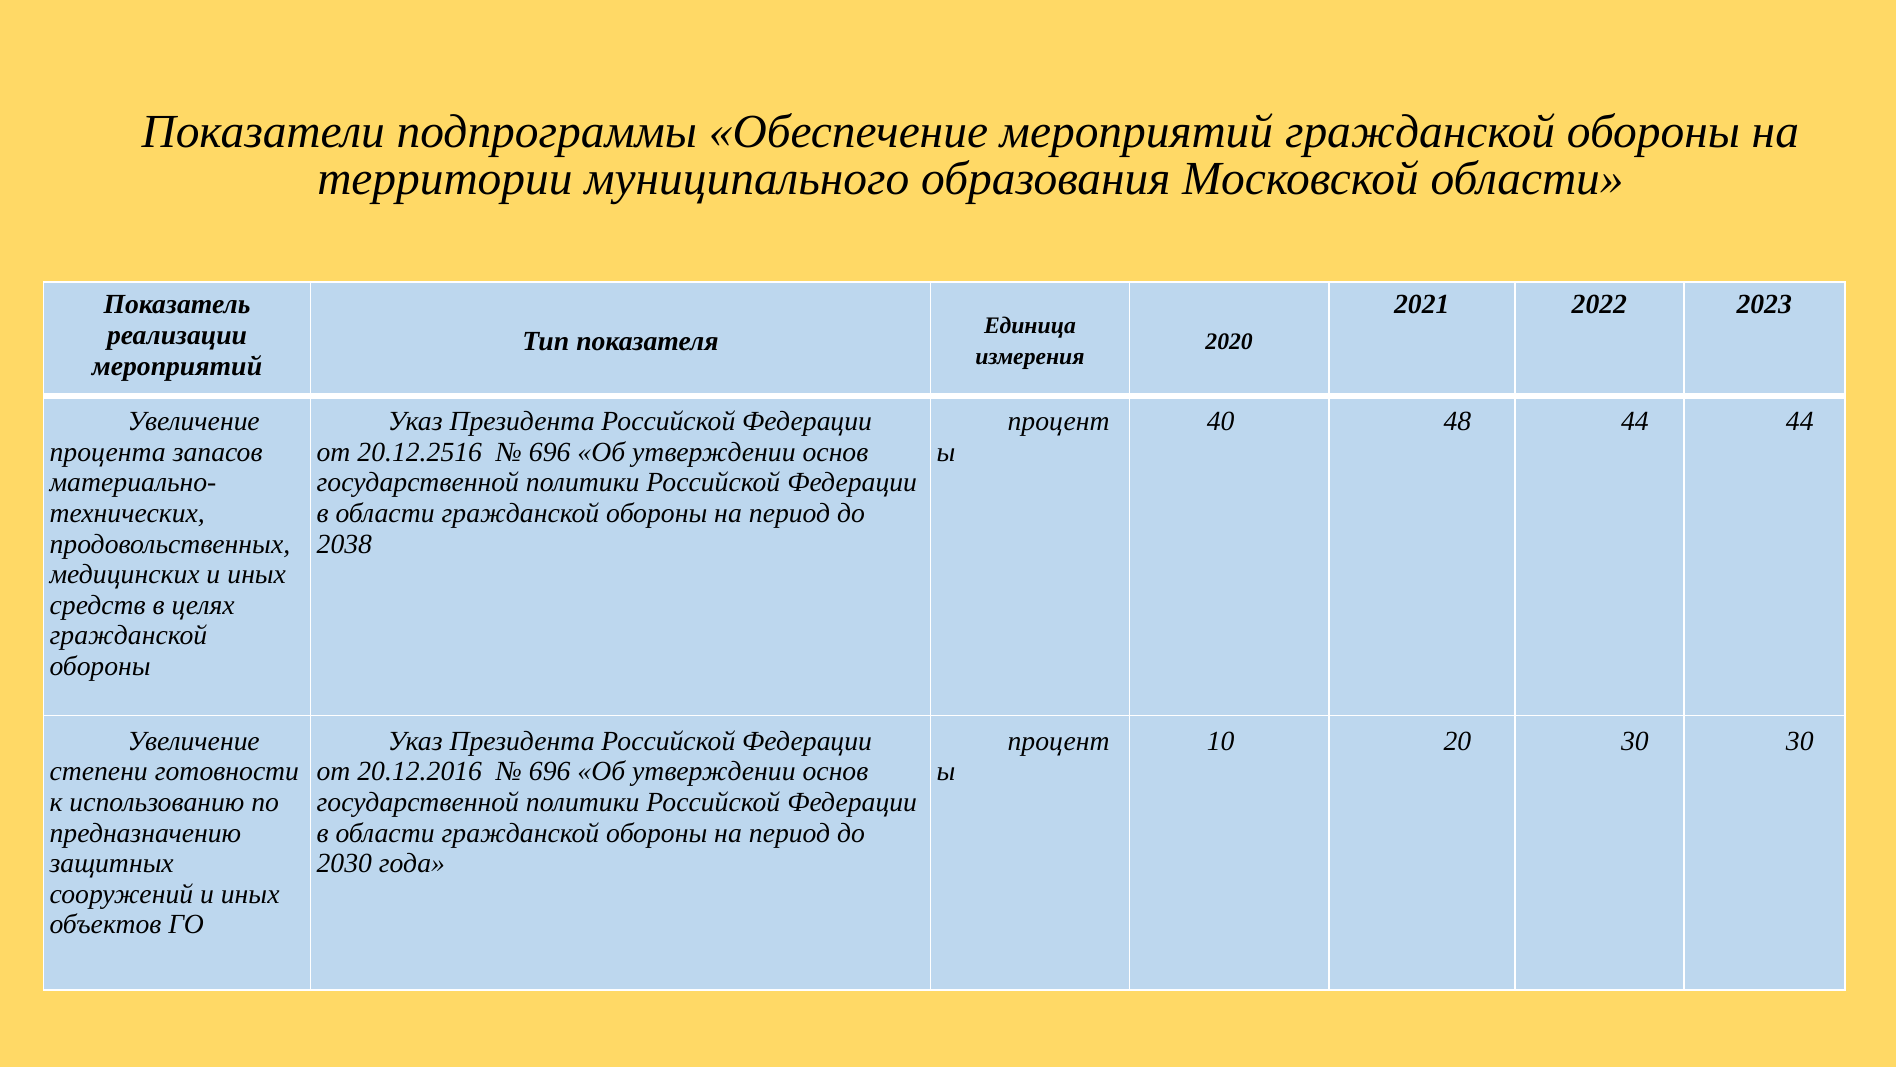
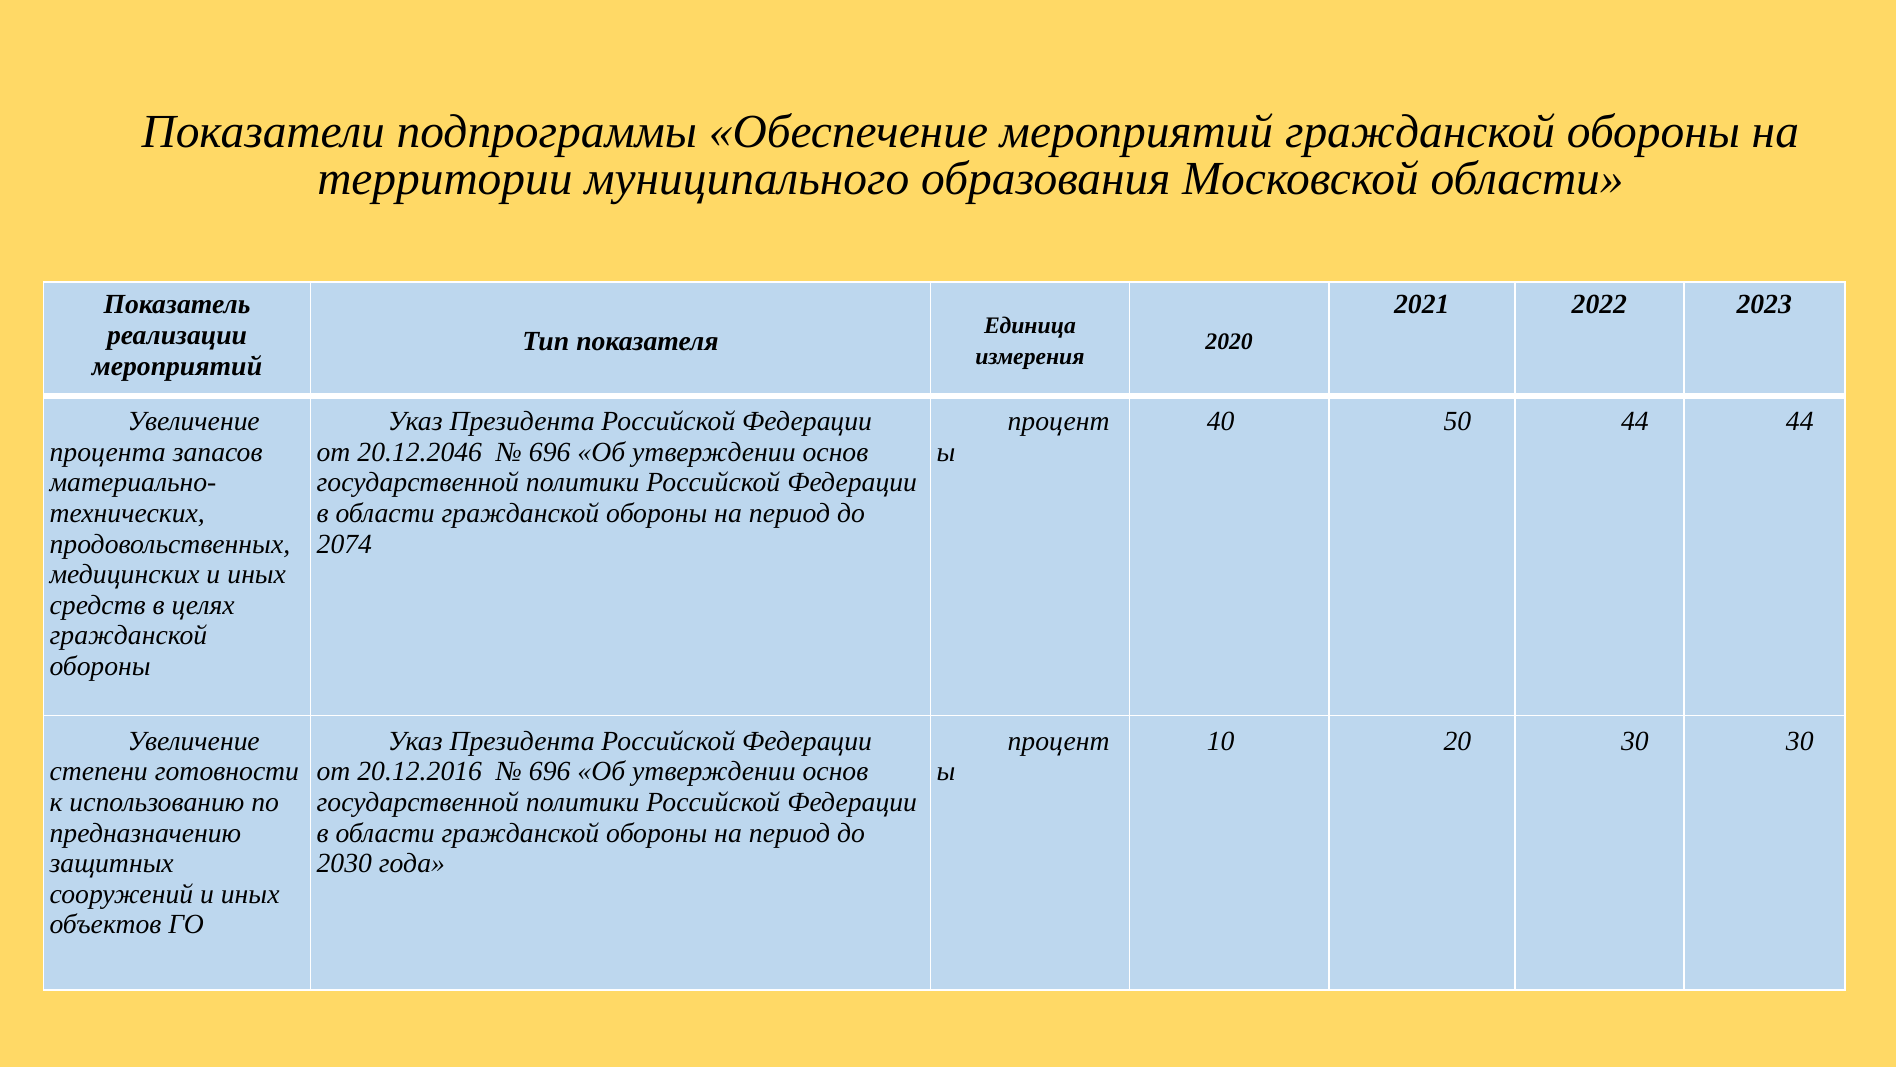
48: 48 -> 50
20.12.2516: 20.12.2516 -> 20.12.2046
2038: 2038 -> 2074
